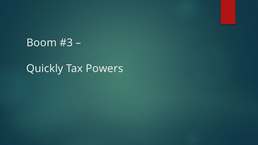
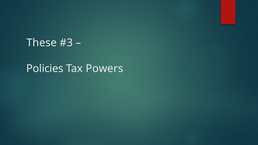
Boom: Boom -> These
Quickly: Quickly -> Policies
